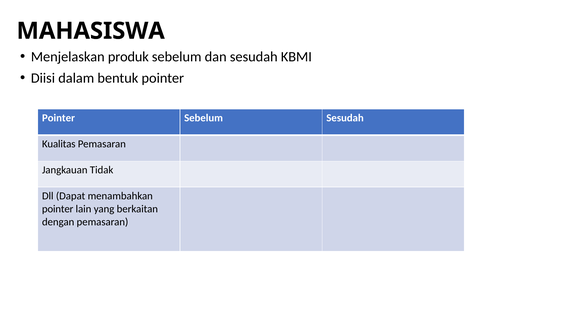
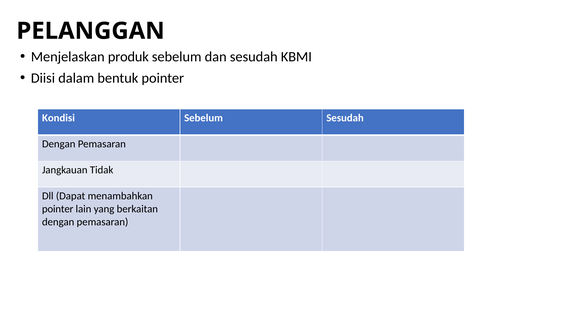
MAHASISWA: MAHASISWA -> PELANGGAN
Pointer at (58, 118): Pointer -> Kondisi
Kualitas at (59, 144): Kualitas -> Dengan
